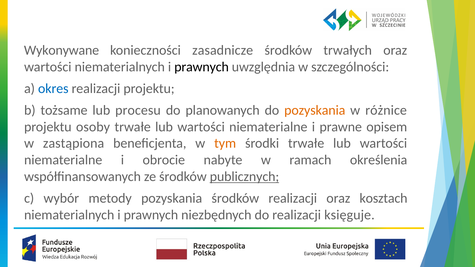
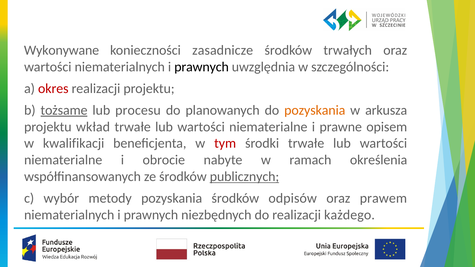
okres colour: blue -> red
tożsame underline: none -> present
różnice: różnice -> arkusza
osoby: osoby -> wkład
zastąpiona: zastąpiona -> kwalifikacji
tym colour: orange -> red
środków realizacji: realizacji -> odpisów
kosztach: kosztach -> prawem
księguje: księguje -> każdego
